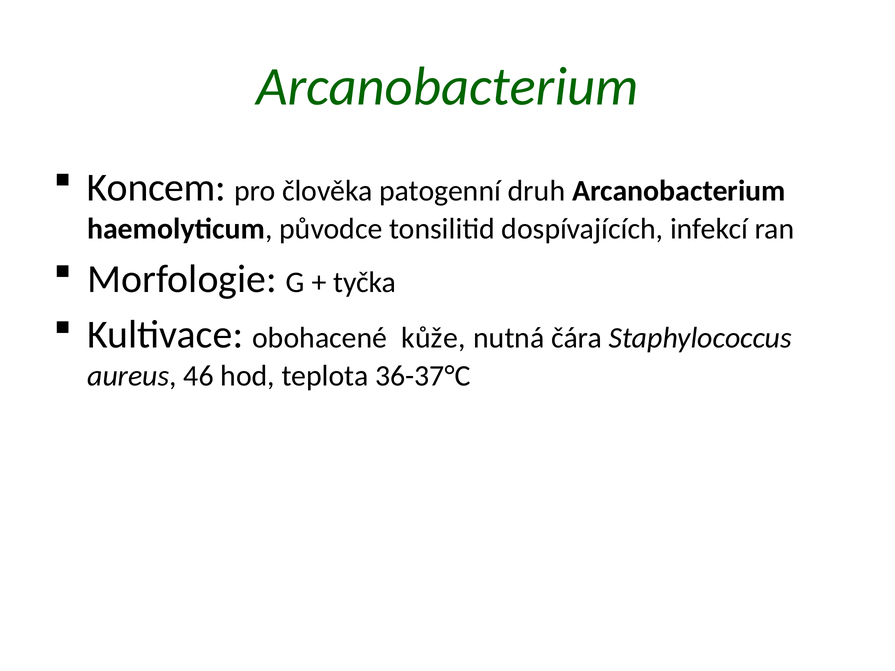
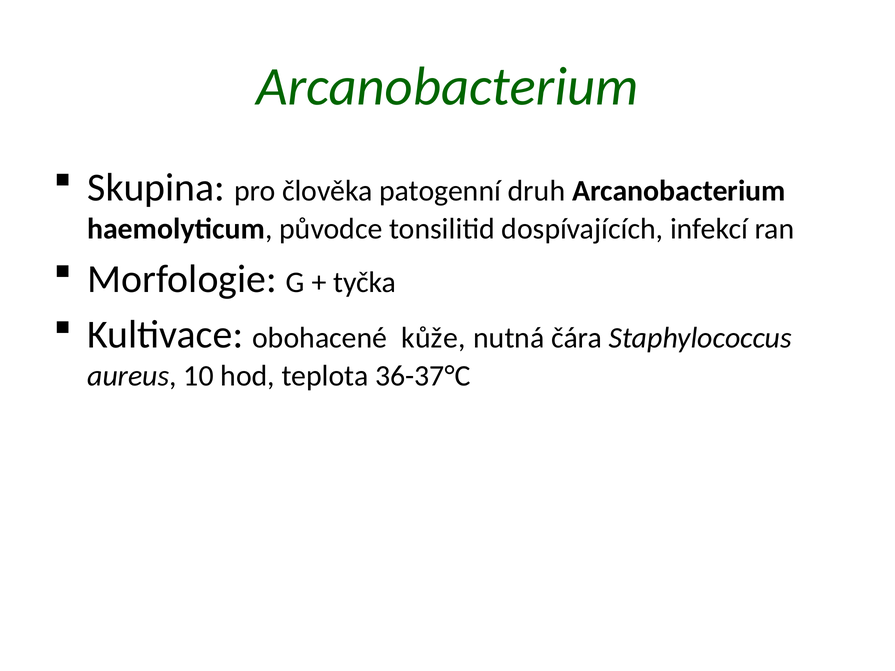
Koncem: Koncem -> Skupina
46: 46 -> 10
